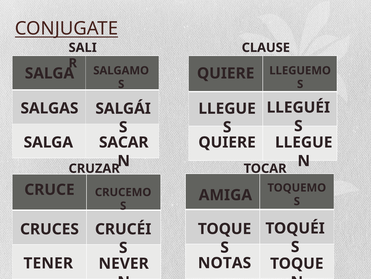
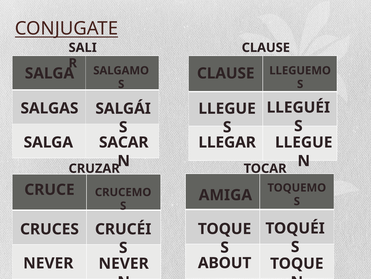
QUIERE at (226, 73): QUIERE -> CLAUSE
QUIERE at (227, 142): QUIERE -> LLEGAR
NOTAS: NOTAS -> ABOUT
TENER at (48, 263): TENER -> NEVER
